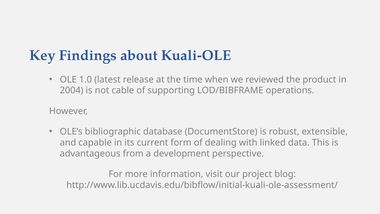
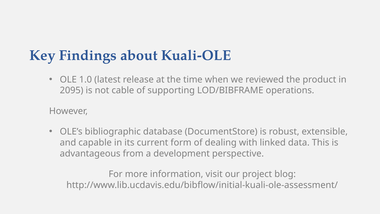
2004: 2004 -> 2095
